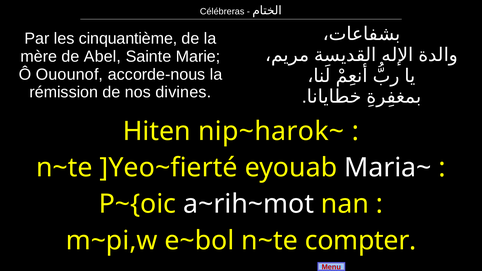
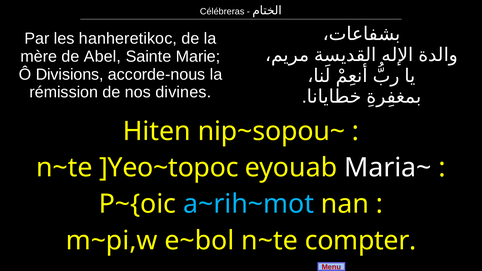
cinquantième: cinquantième -> hanheretikoc
Ouounof: Ouounof -> Divisions
nip~harok~: nip~harok~ -> nip~sopou~
]Yeo~fierté: ]Yeo~fierté -> ]Yeo~topoc
a~rih~mot colour: white -> light blue
